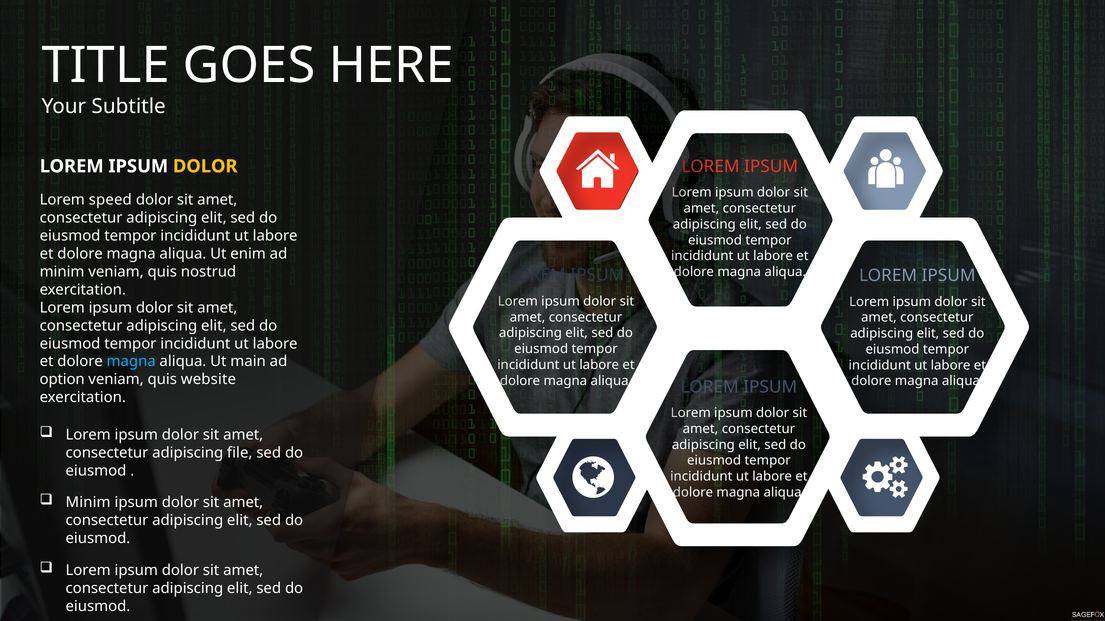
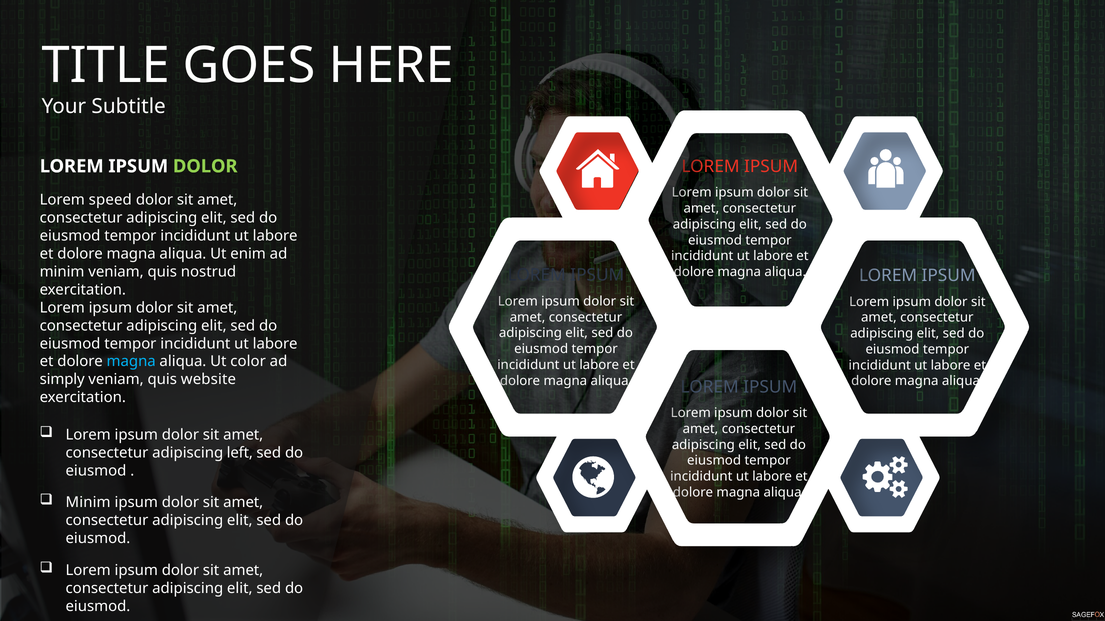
DOLOR at (205, 166) colour: yellow -> light green
main: main -> color
option: option -> simply
file: file -> left
